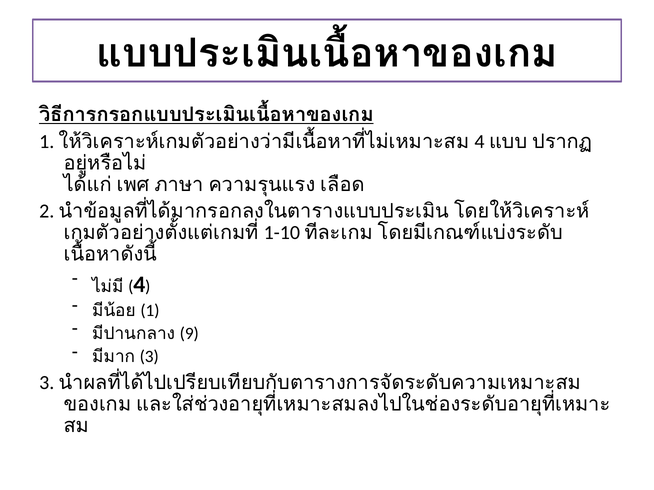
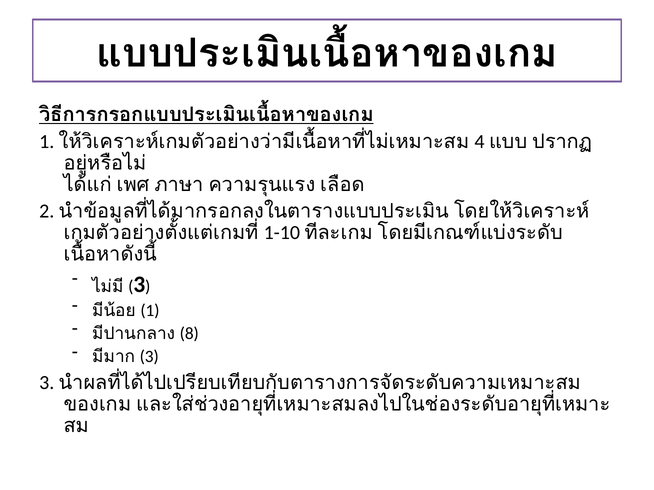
4 at (139, 285): 4 -> 3
9: 9 -> 8
